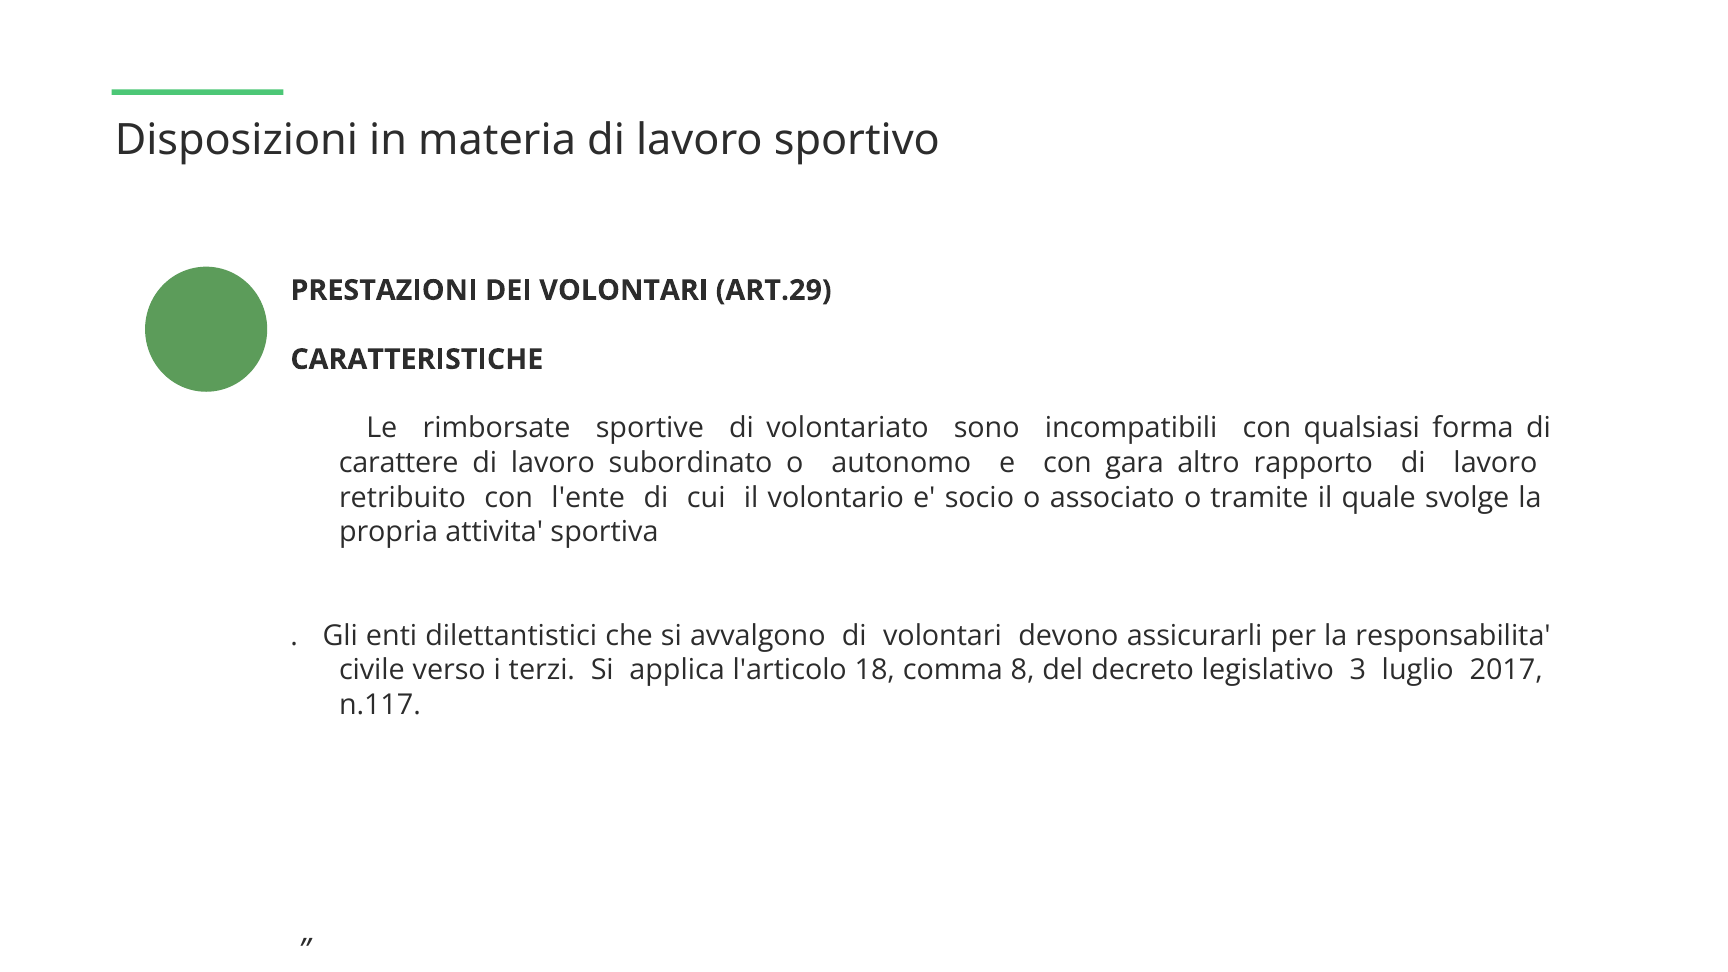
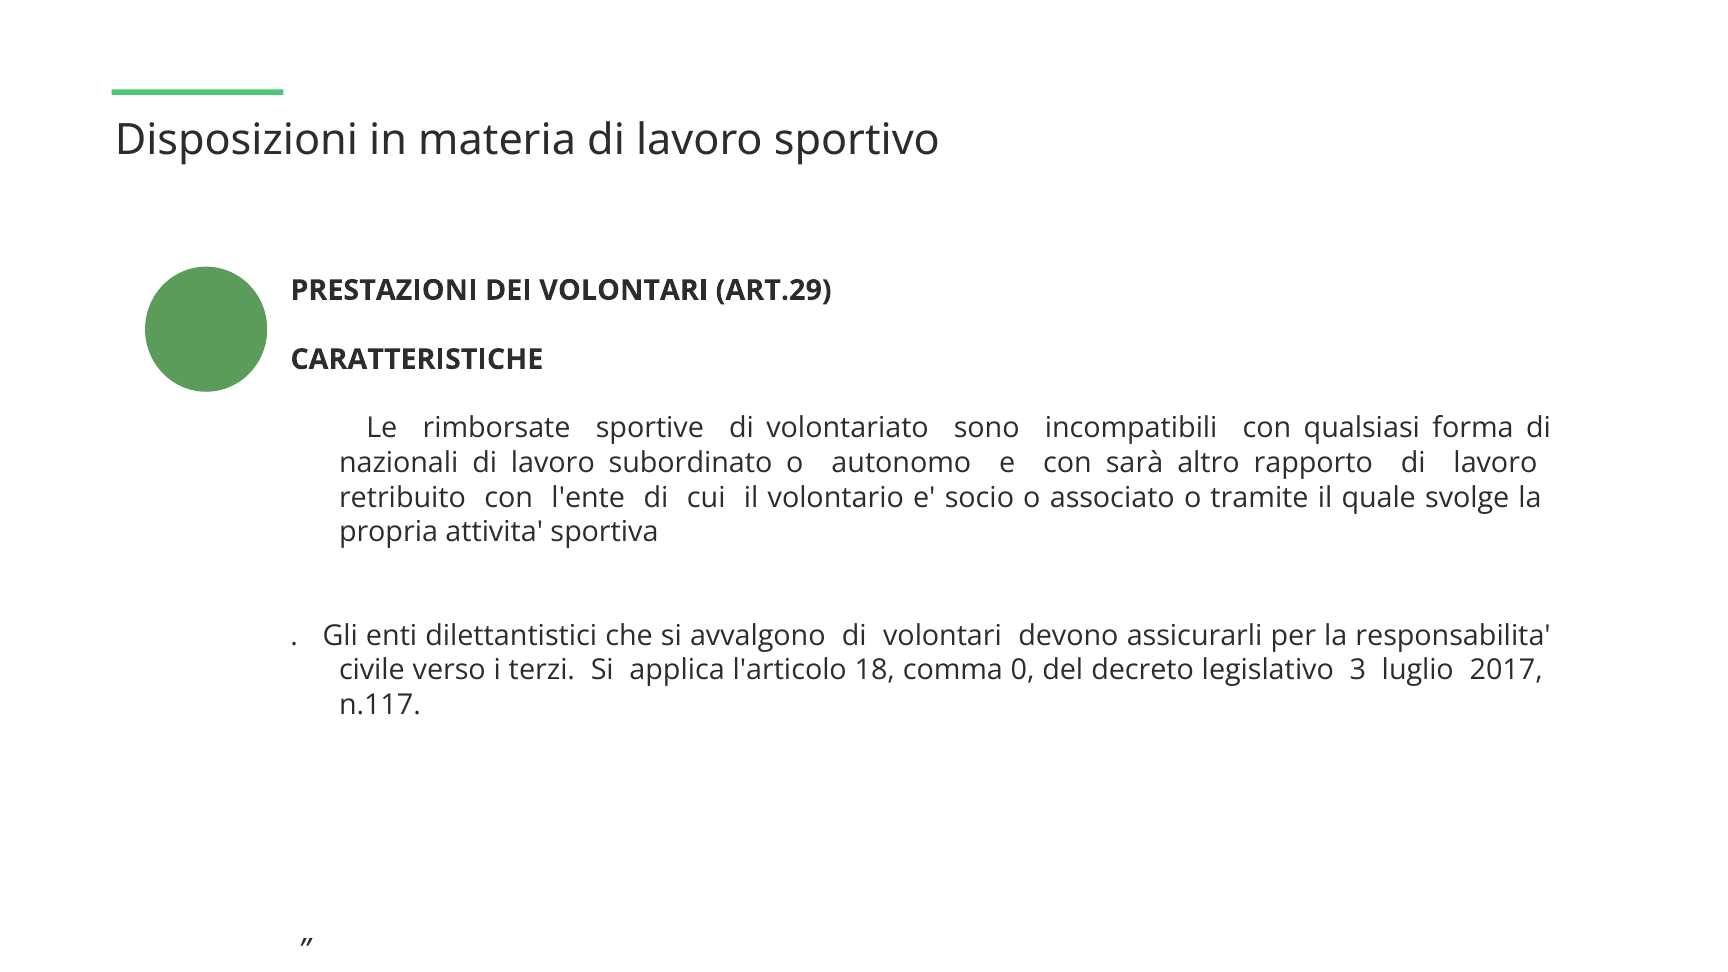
carattere: carattere -> nazionali
gara: gara -> sarà
8: 8 -> 0
